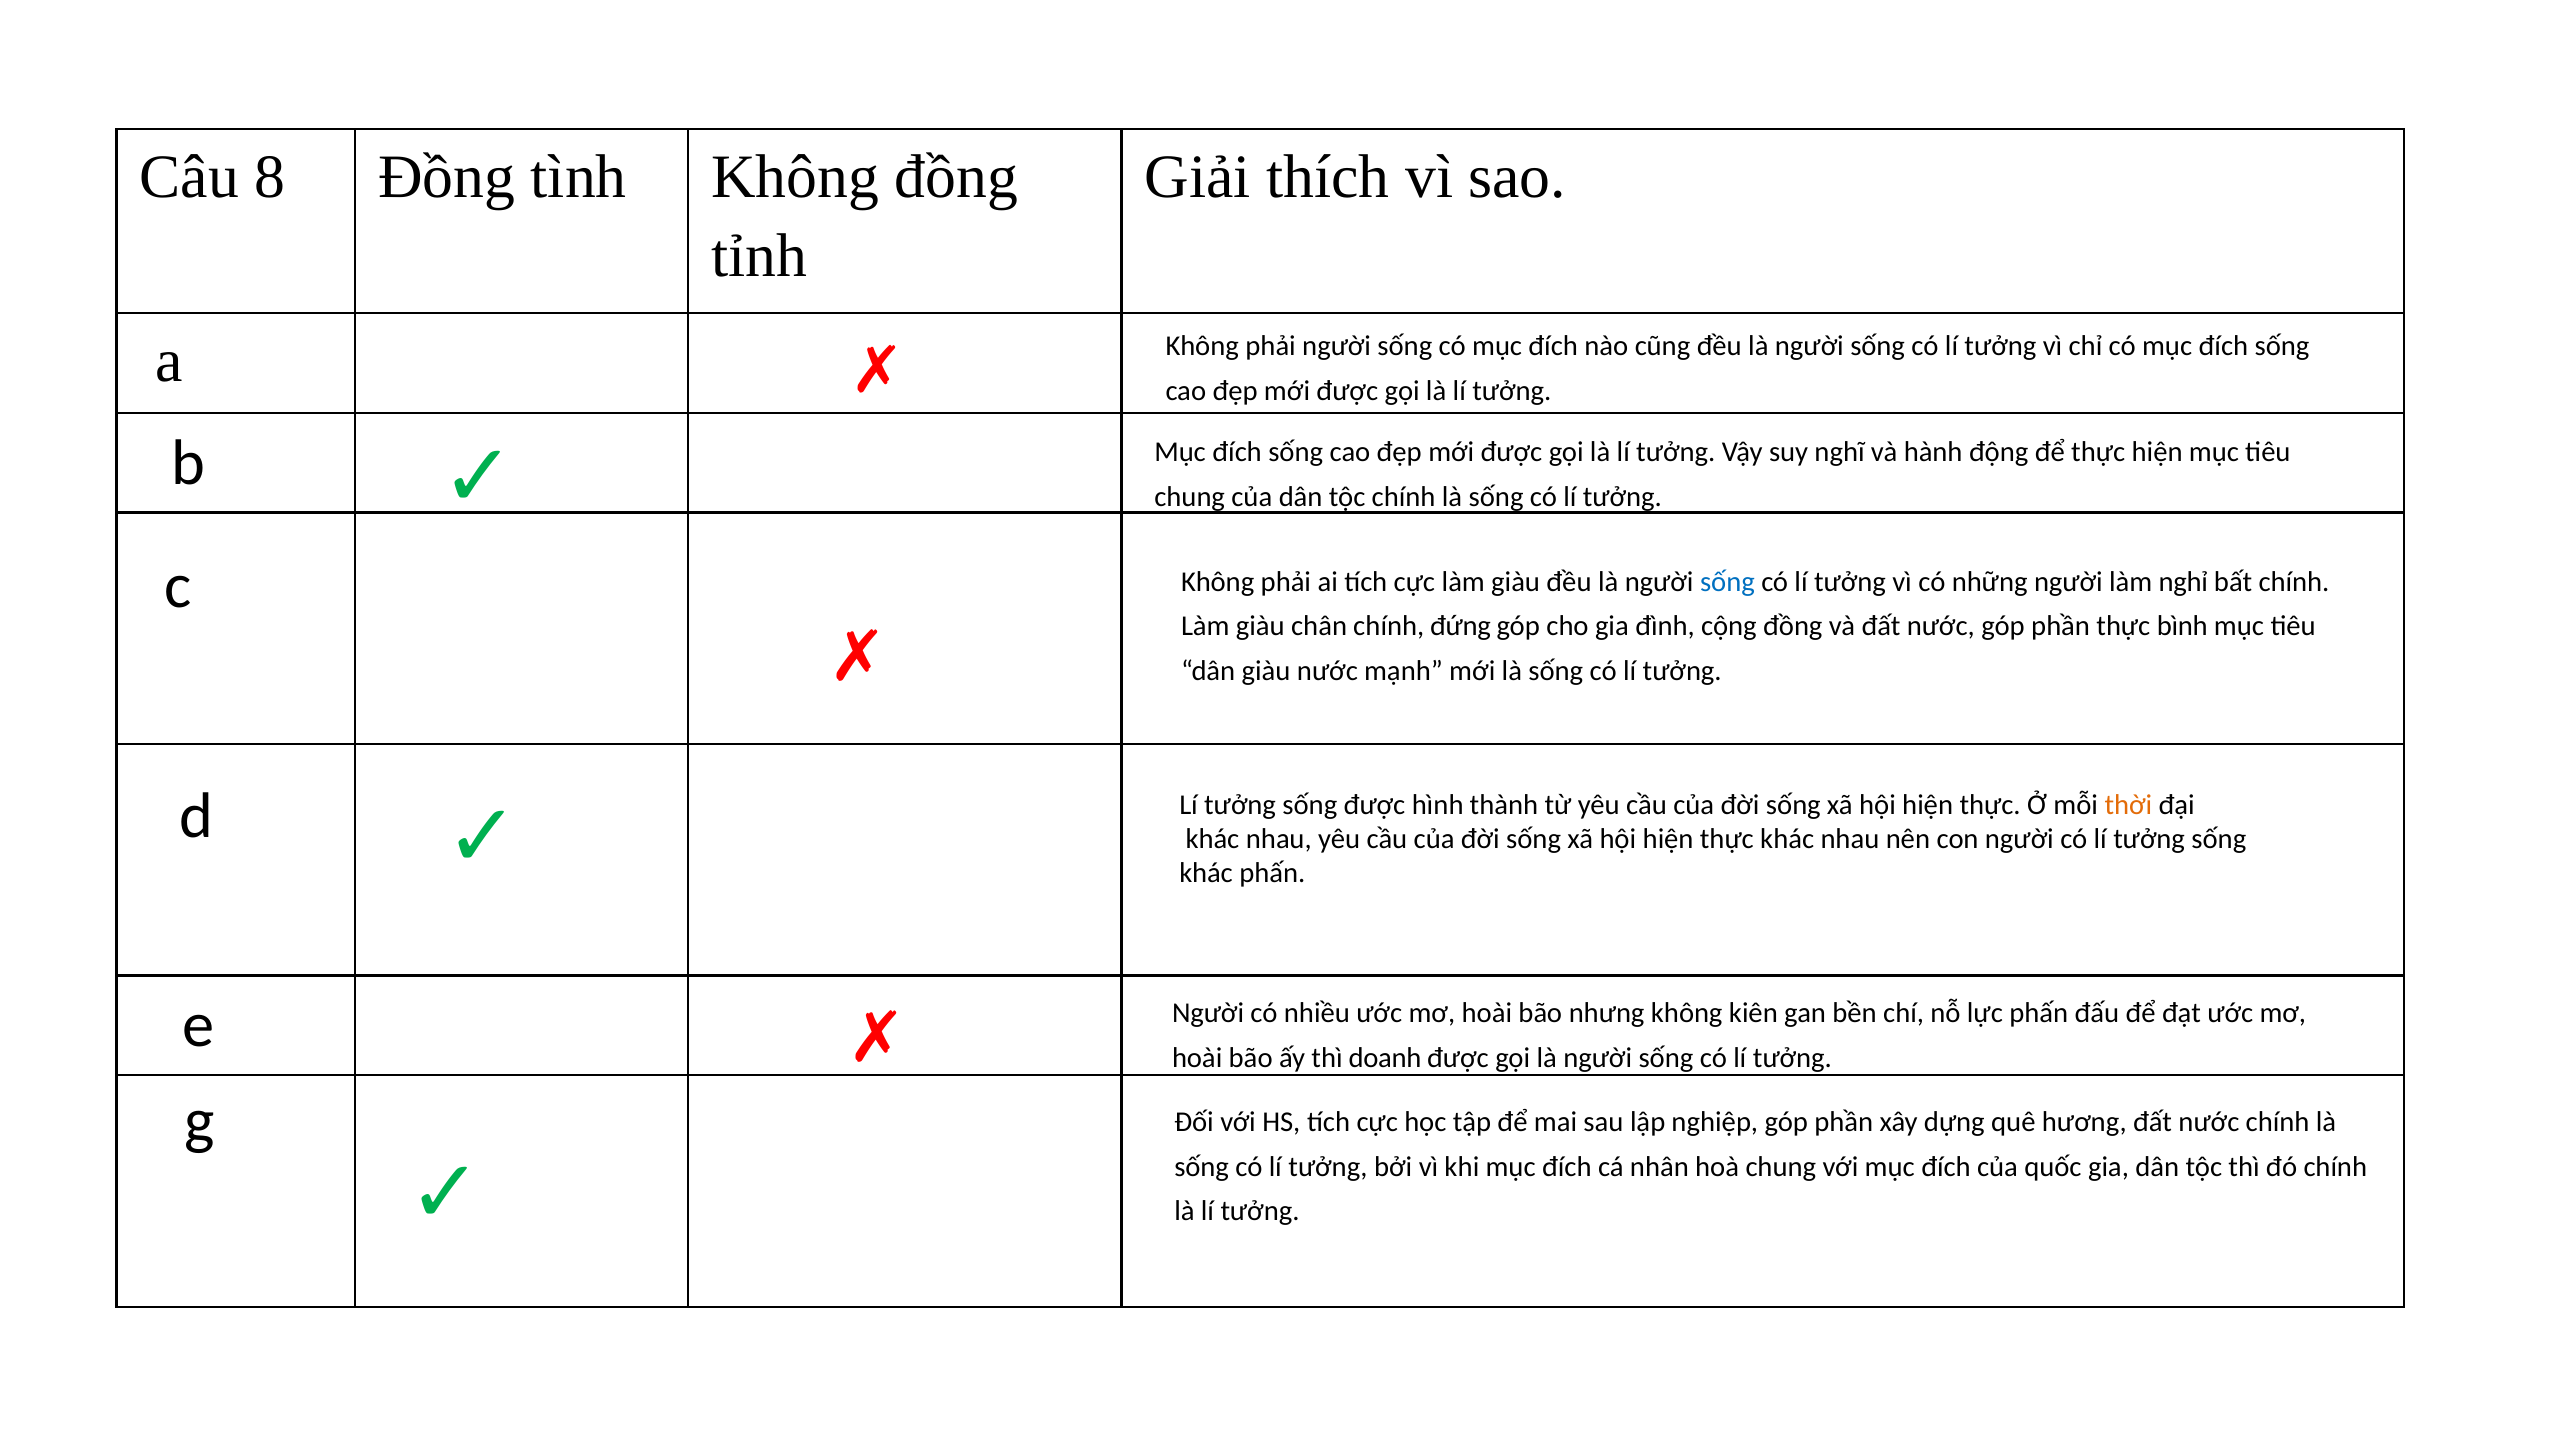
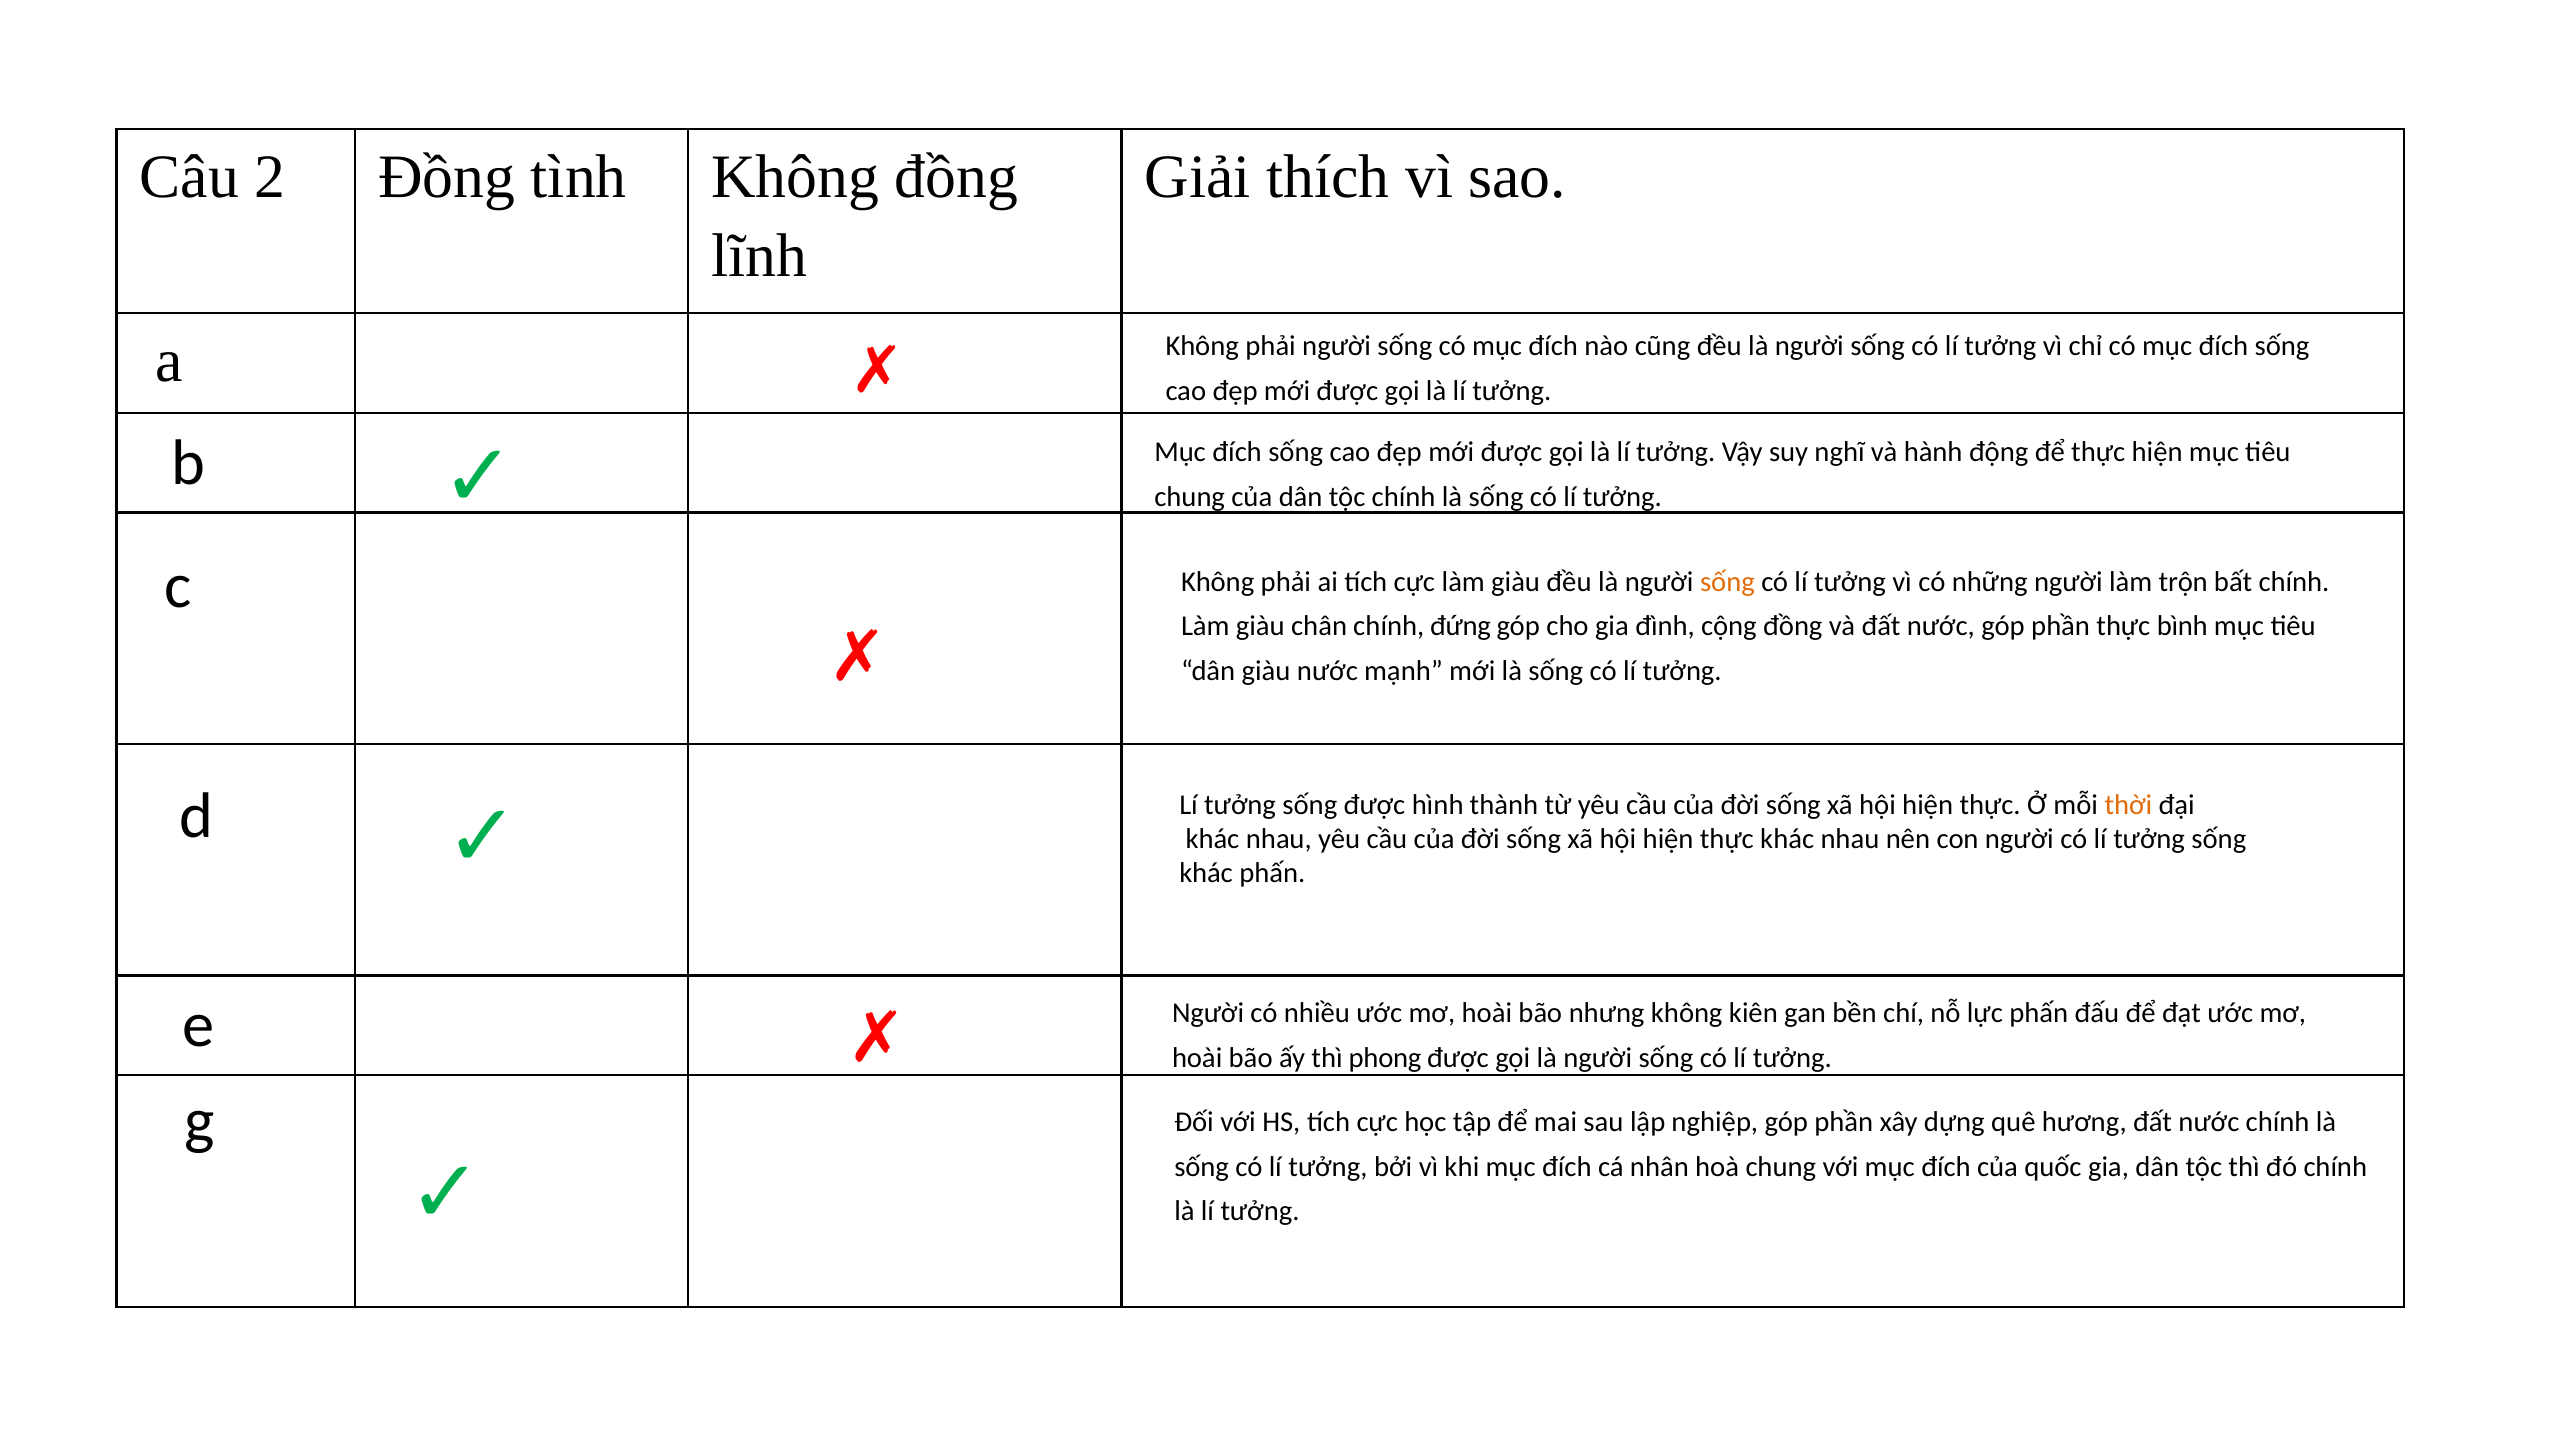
8: 8 -> 2
tỉnh: tỉnh -> lĩnh
sống at (1727, 582) colour: blue -> orange
nghỉ: nghỉ -> trộn
doanh: doanh -> phong
